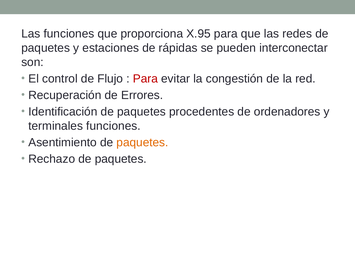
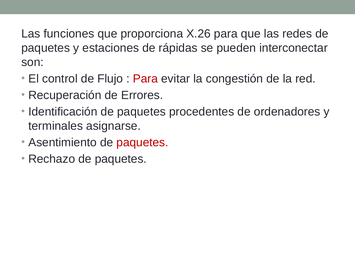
X.95: X.95 -> X.26
terminales funciones: funciones -> asignarse
paquetes at (142, 143) colour: orange -> red
